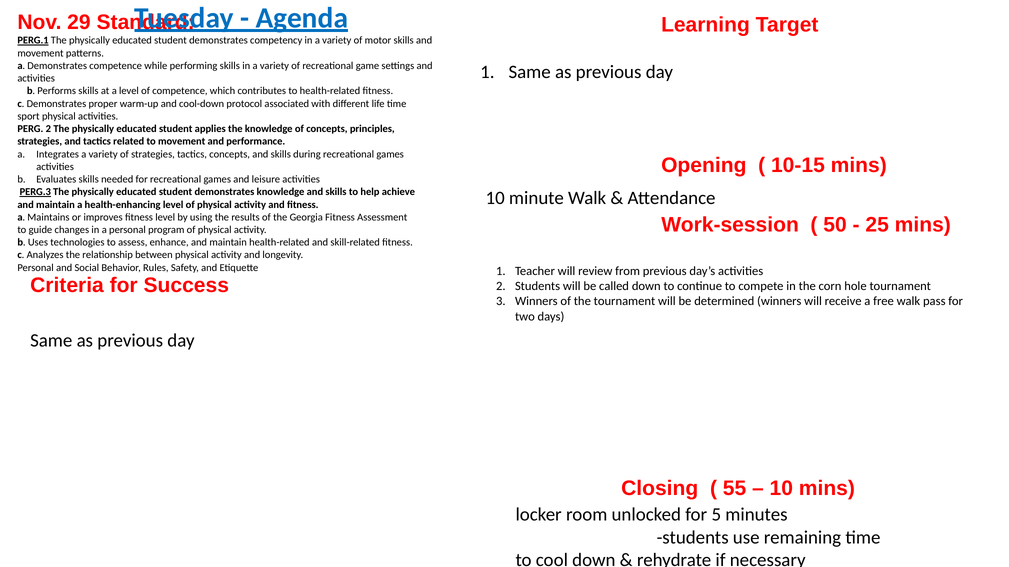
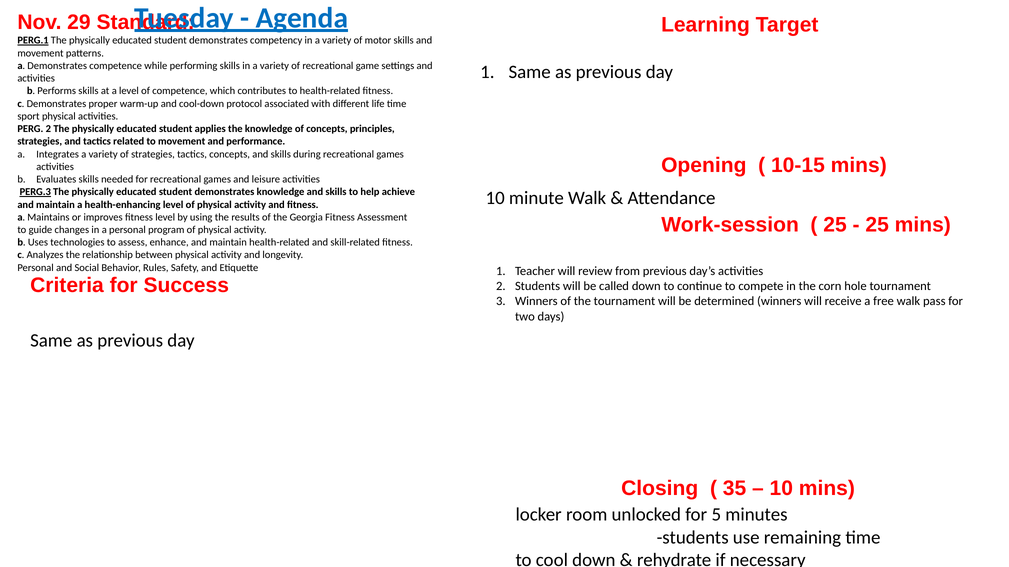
50 at (835, 225): 50 -> 25
55: 55 -> 35
